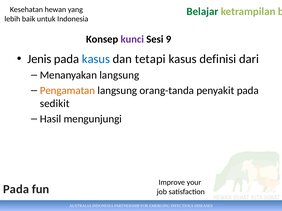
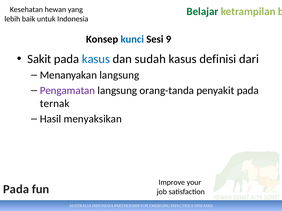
kunci colour: purple -> blue
Jenis: Jenis -> Sakit
tetapi: tetapi -> sudah
Pengamatan colour: orange -> purple
sedikit: sedikit -> ternak
mengunjungi: mengunjungi -> menyaksikan
